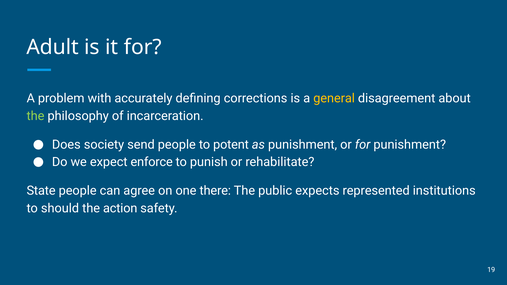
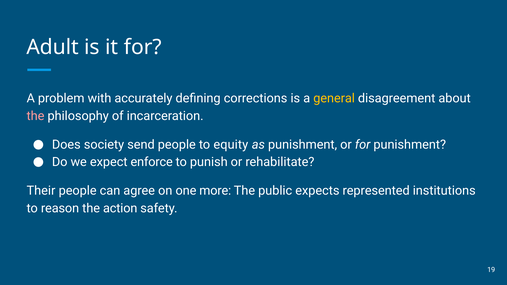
the at (35, 116) colour: light green -> pink
potent: potent -> equity
State: State -> Their
there: there -> more
should: should -> reason
